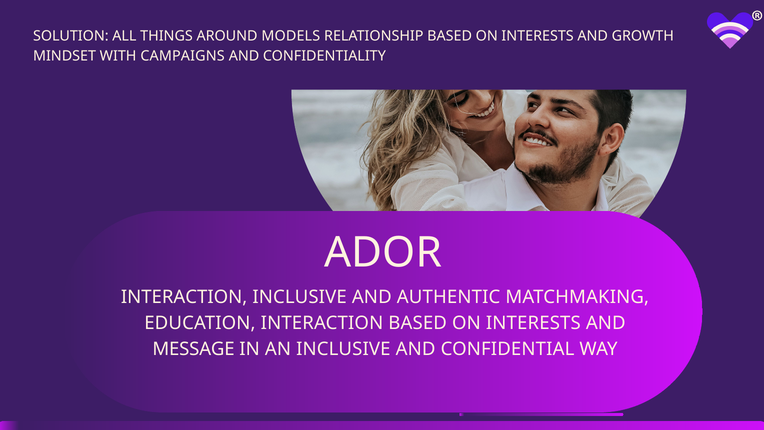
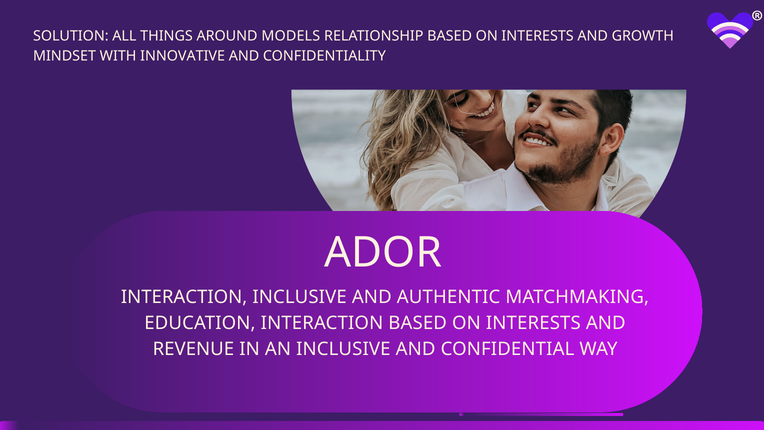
CAMPAIGNS: CAMPAIGNS -> INNOVATIVE
MESSAGE: MESSAGE -> REVENUE
